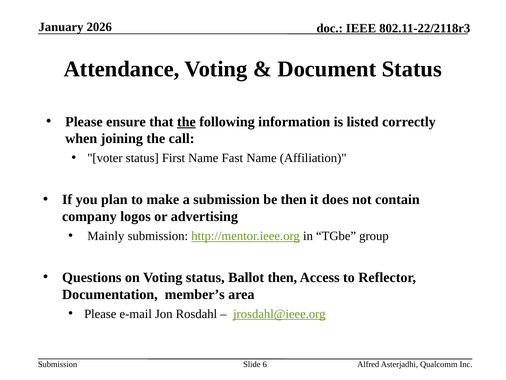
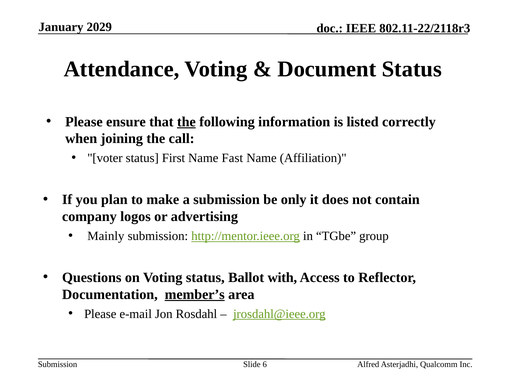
2026: 2026 -> 2029
be then: then -> only
Ballot then: then -> with
member’s underline: none -> present
